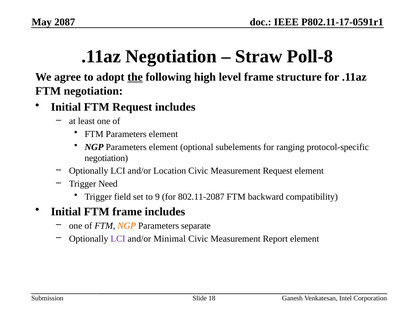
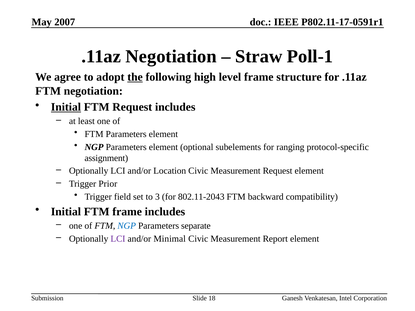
2087: 2087 -> 2007
Poll-8: Poll-8 -> Poll-1
Initial at (66, 107) underline: none -> present
negotiation at (106, 158): negotiation -> assignment
Need: Need -> Prior
9: 9 -> 3
802.11-2087: 802.11-2087 -> 802.11-2043
NGP at (127, 226) colour: orange -> blue
